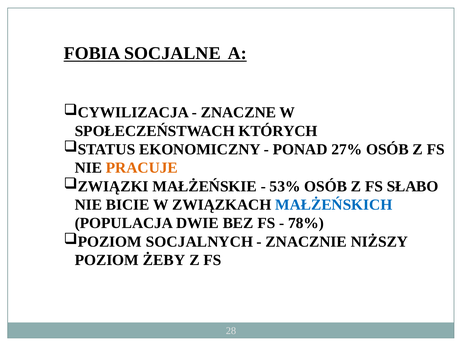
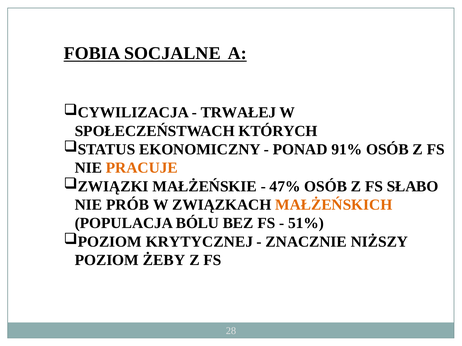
ZNACZNE: ZNACZNE -> TRWAŁEJ
27%: 27% -> 91%
53%: 53% -> 47%
BICIE: BICIE -> PRÓB
MAŁŻEŃSKICH colour: blue -> orange
DWIE: DWIE -> BÓLU
78%: 78% -> 51%
SOCJALNYCH: SOCJALNYCH -> KRYTYCZNEJ
